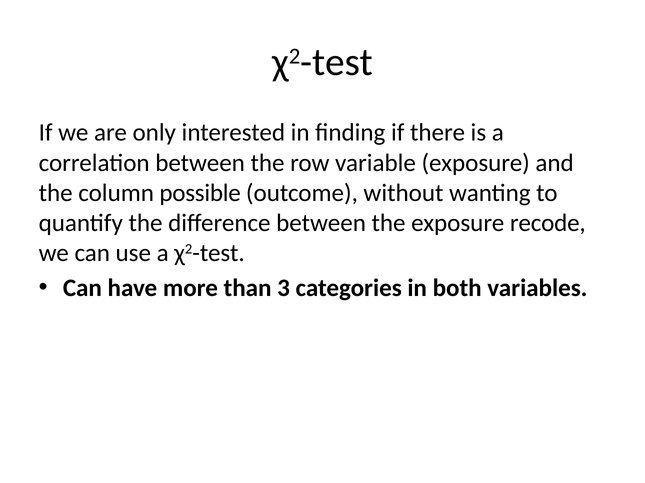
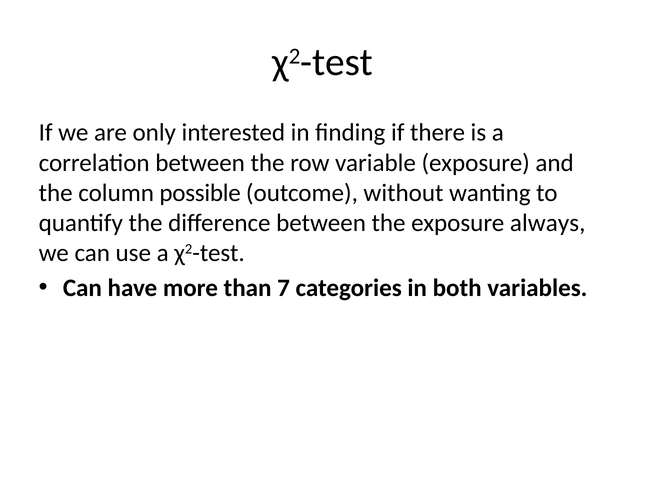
recode: recode -> always
3: 3 -> 7
